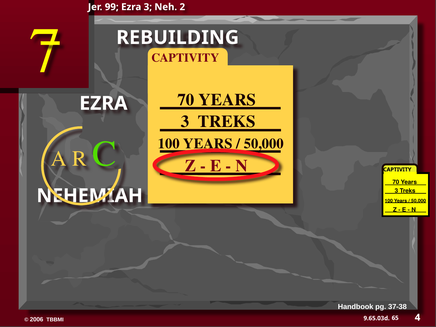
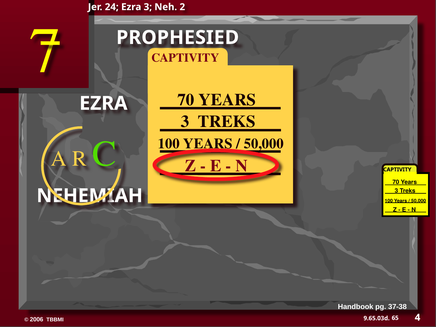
99: 99 -> 24
REBUILDING: REBUILDING -> PROPHESIED
